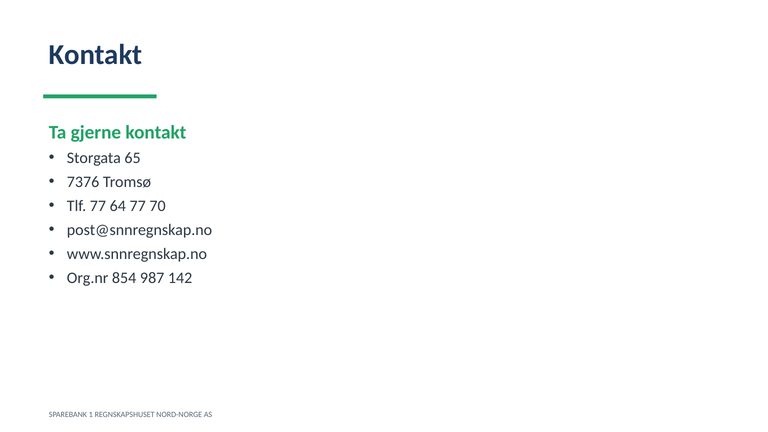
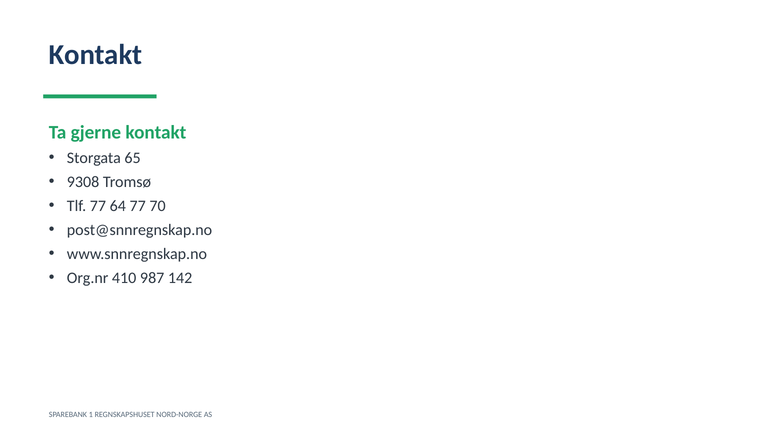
7376: 7376 -> 9308
854: 854 -> 410
